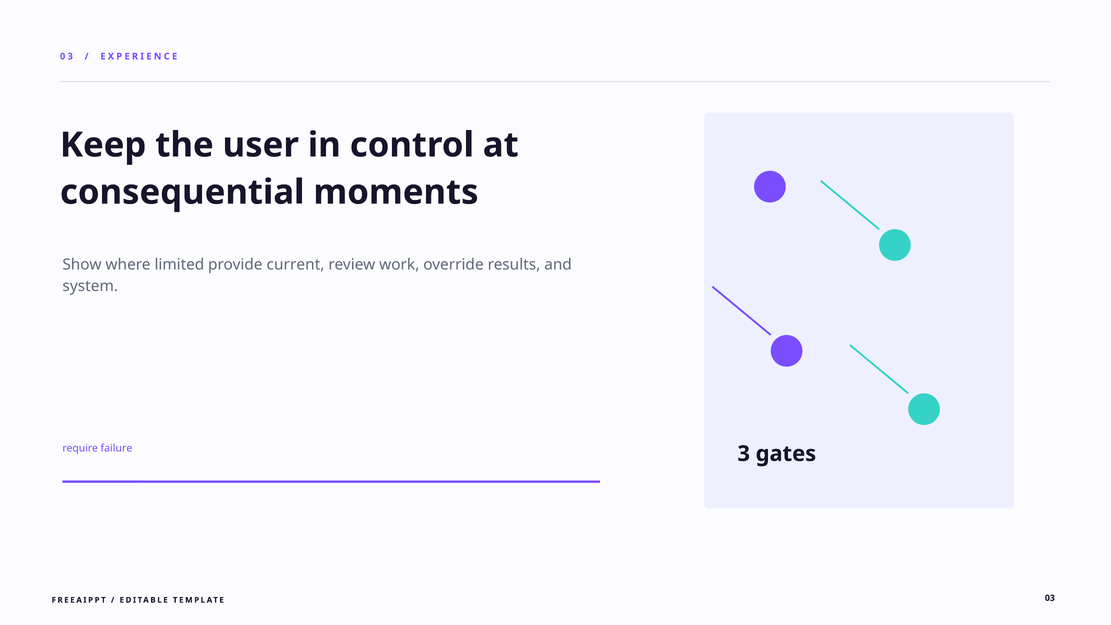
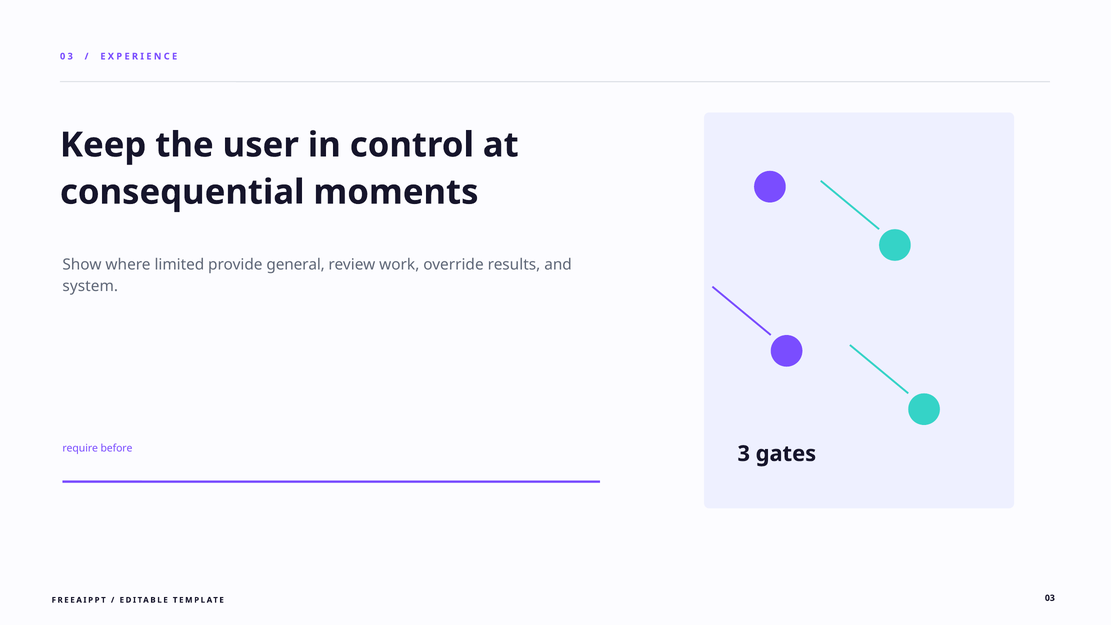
current: current -> general
failure: failure -> before
